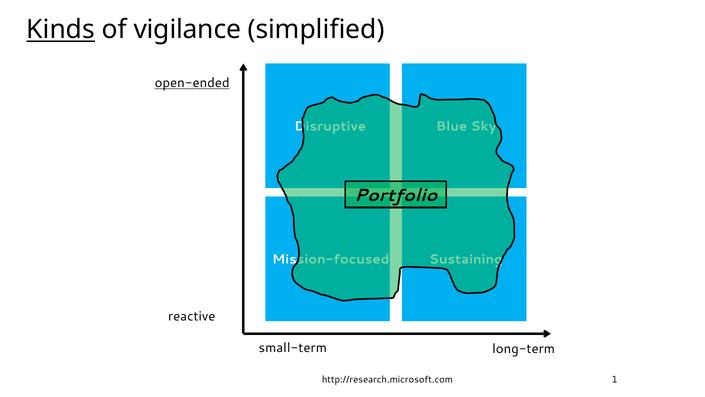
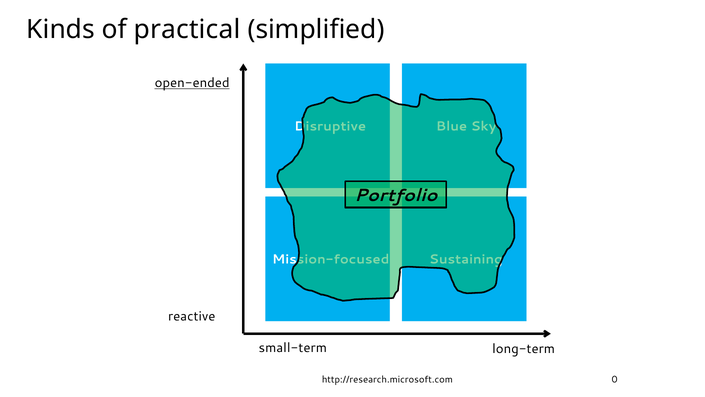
Kinds underline: present -> none
vigilance: vigilance -> practical
1: 1 -> 0
